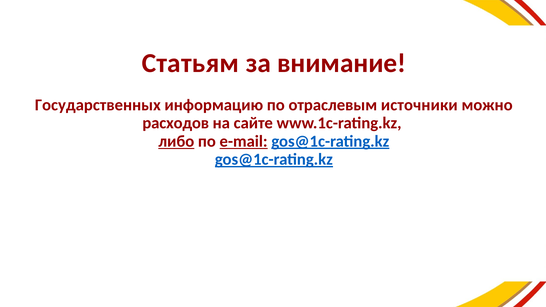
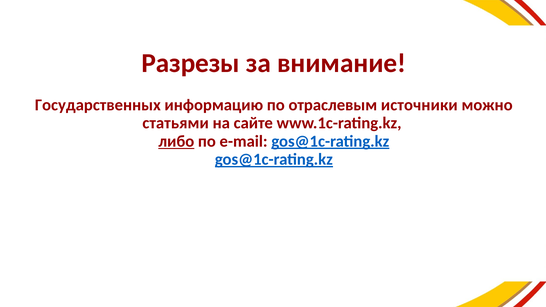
Статьям: Статьям -> Разрезы
расходов: расходов -> статьями
e-mail underline: present -> none
